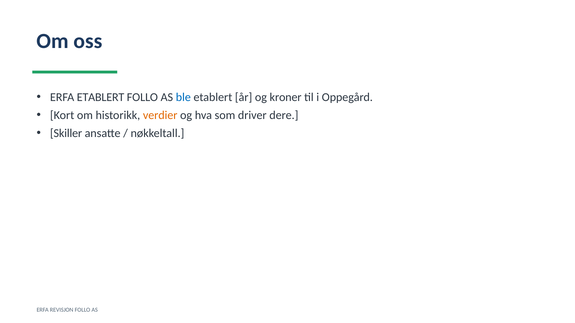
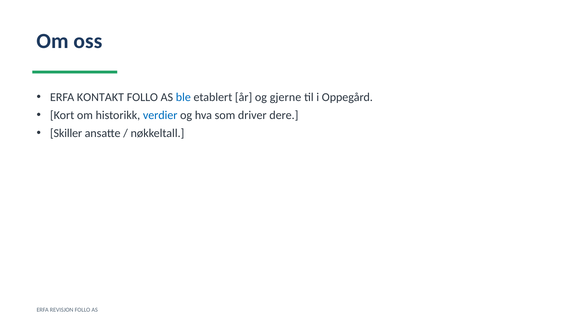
ERFA ETABLERT: ETABLERT -> KONTAKT
kroner: kroner -> gjerne
verdier colour: orange -> blue
